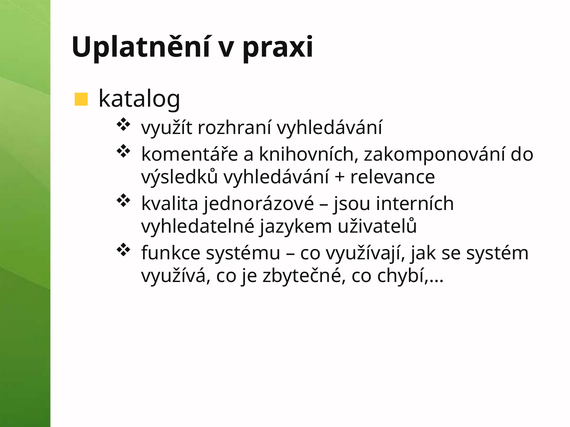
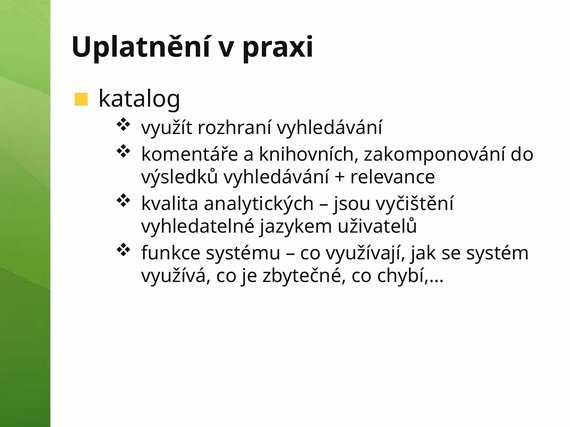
jednorázové: jednorázové -> analytických
interních: interních -> vyčištění
